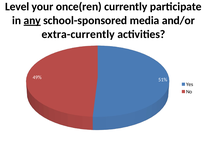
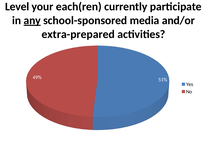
once(ren: once(ren -> each(ren
extra-currently: extra-currently -> extra-prepared
